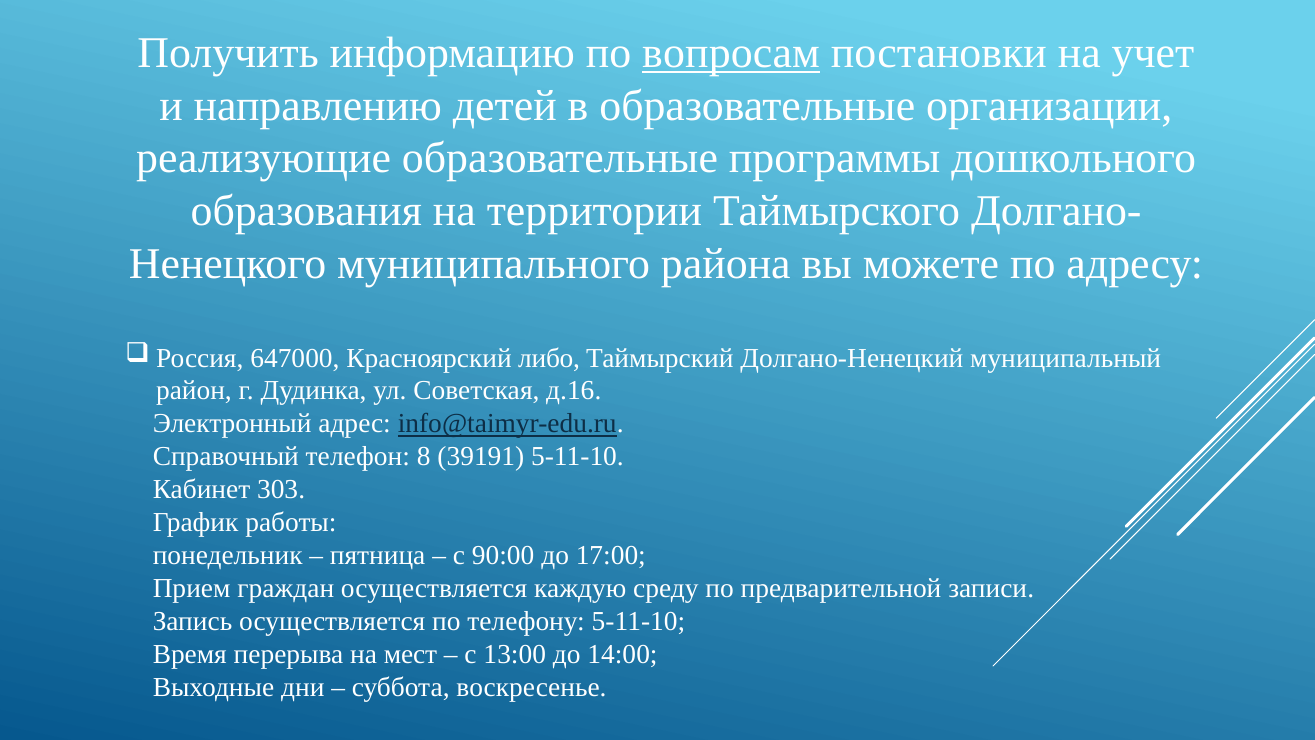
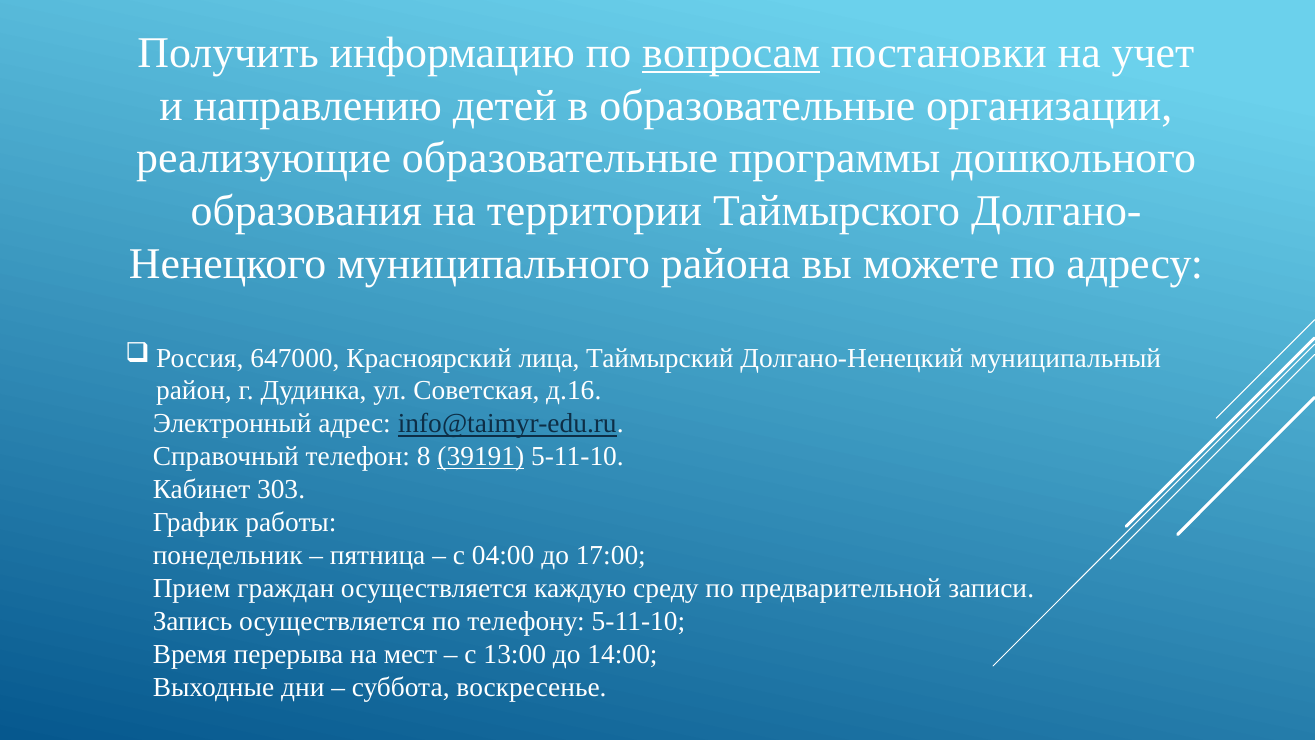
либо: либо -> лица
39191 underline: none -> present
90:00: 90:00 -> 04:00
